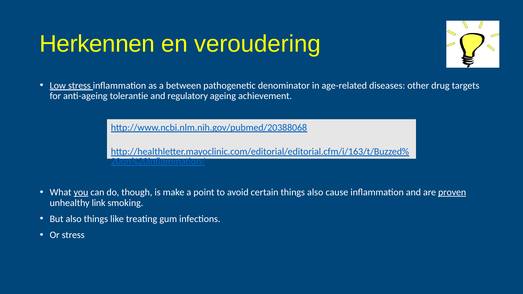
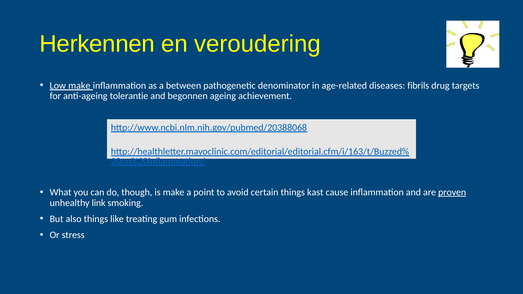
Low stress: stress -> make
other: other -> fibrils
regulatory: regulatory -> begonnen
you underline: present -> none
things also: also -> kast
